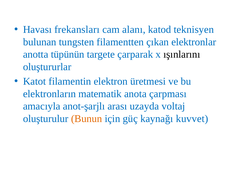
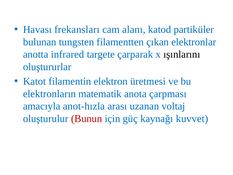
teknisyen: teknisyen -> partiküler
tüpünün: tüpünün -> infrared
anot-şarjlı: anot-şarjlı -> anot-hızla
uzayda: uzayda -> uzanan
Bunun colour: orange -> red
